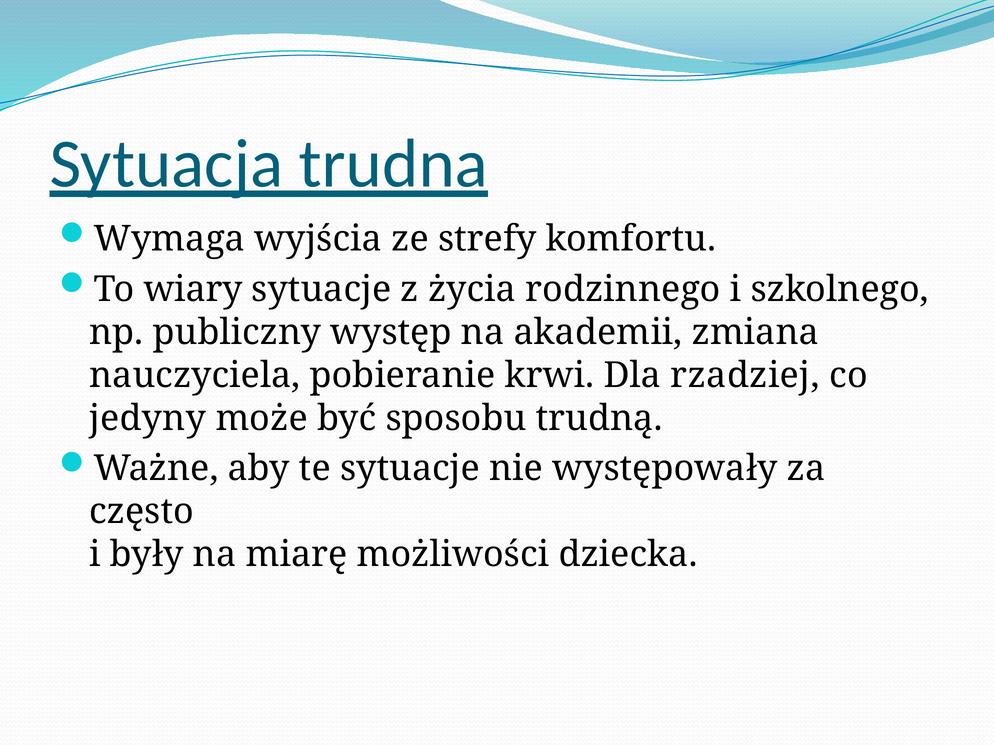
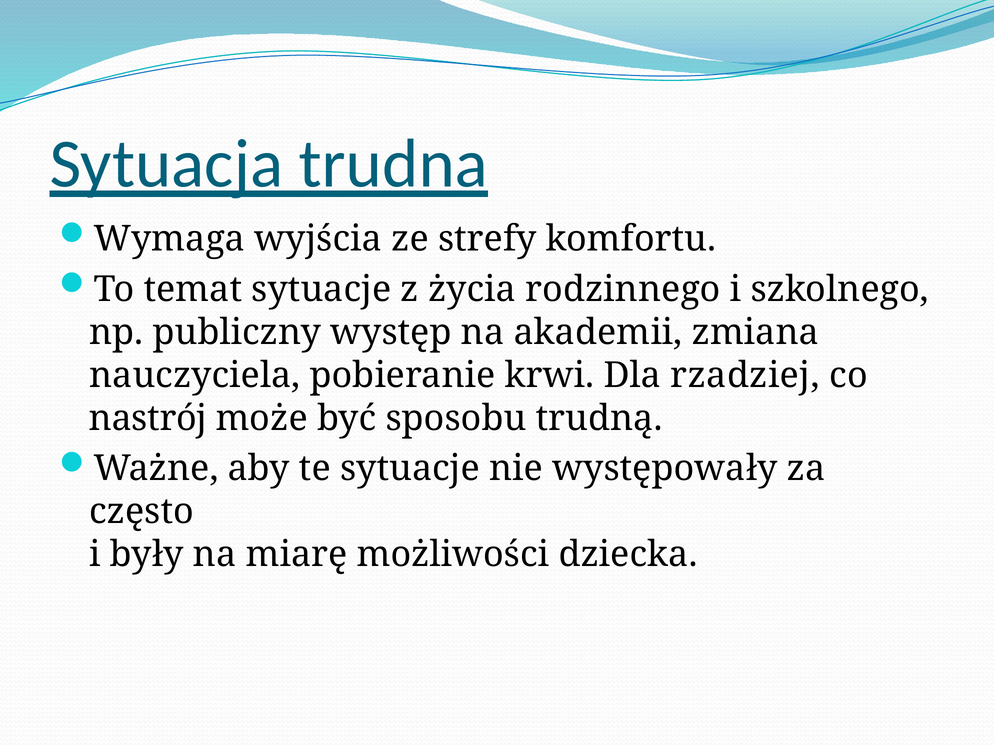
wiary: wiary -> temat
jedyny: jedyny -> nastrój
